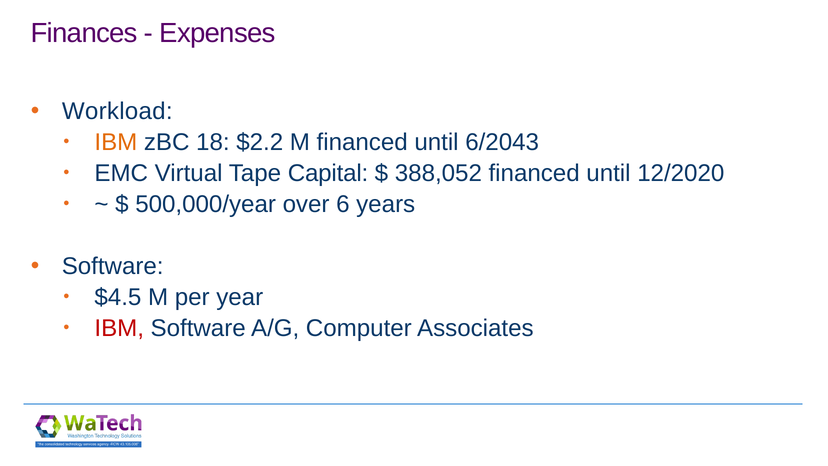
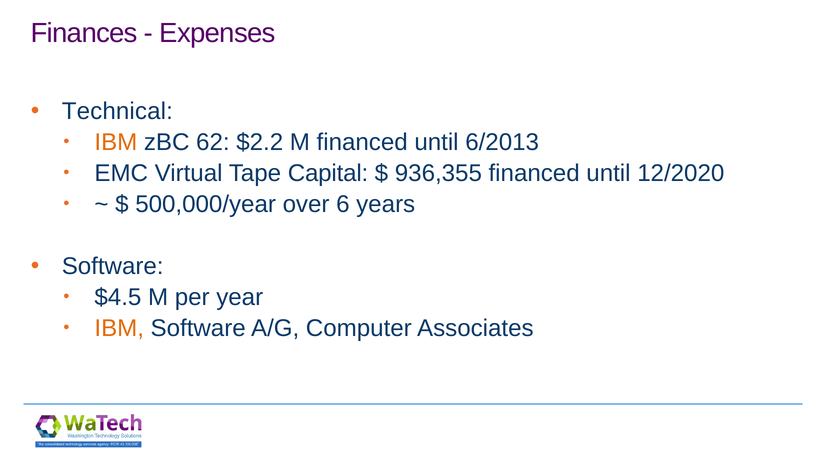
Workload: Workload -> Technical
18: 18 -> 62
6/2043: 6/2043 -> 6/2013
388,052: 388,052 -> 936,355
IBM at (119, 328) colour: red -> orange
